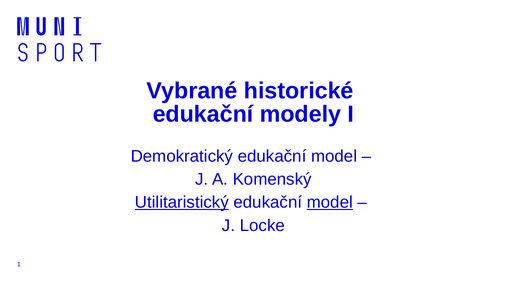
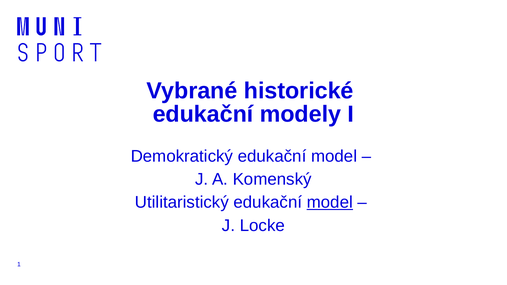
Utilitaristický underline: present -> none
